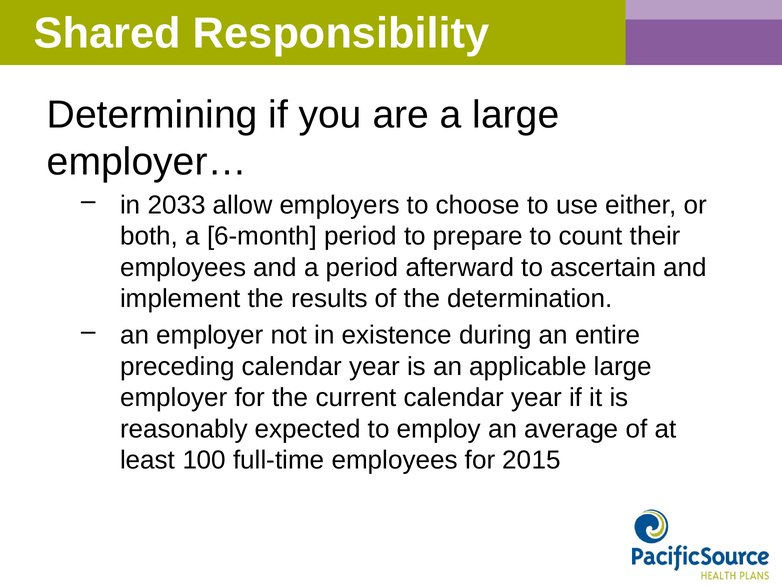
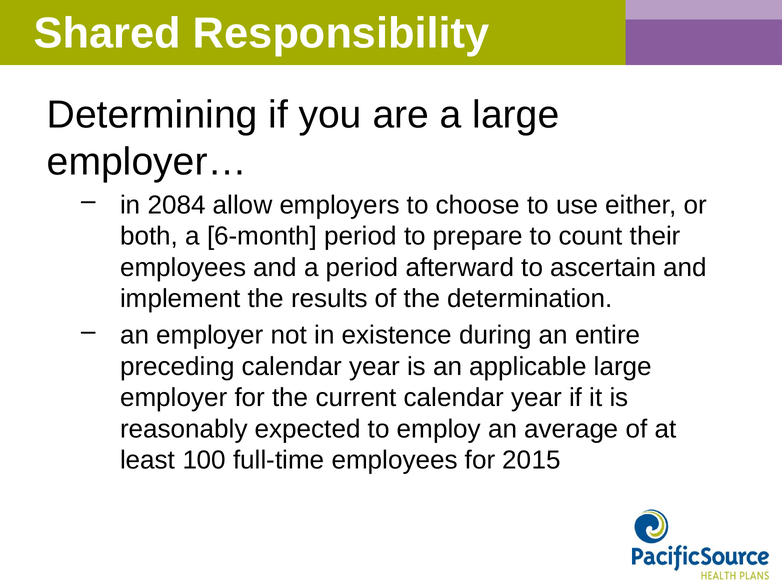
2033: 2033 -> 2084
